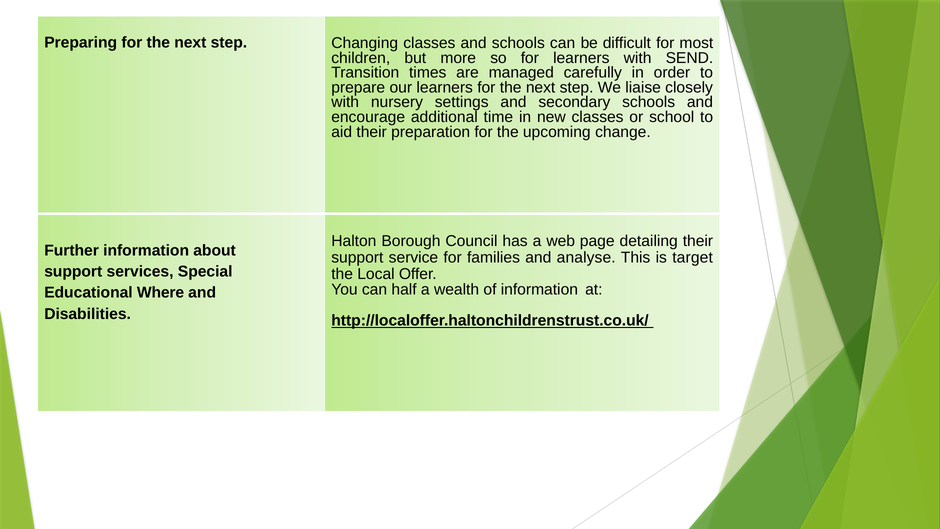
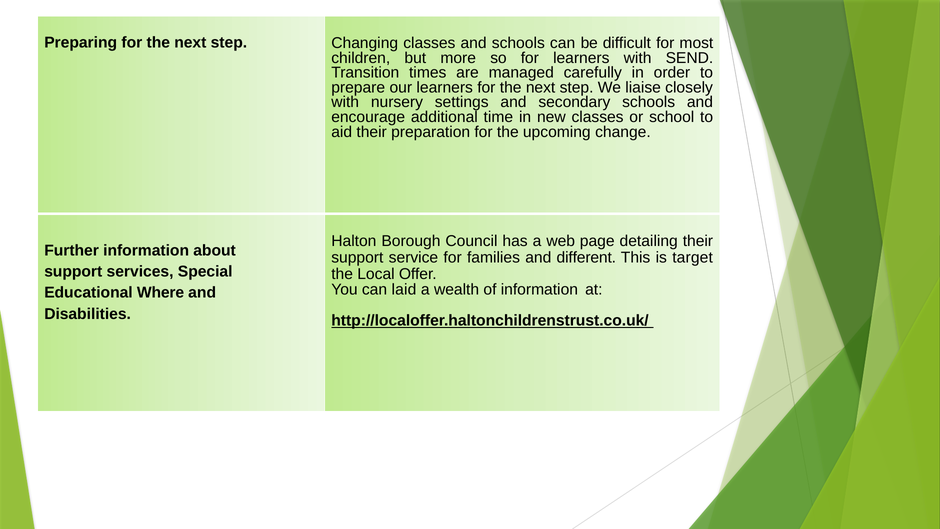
analyse: analyse -> different
half: half -> laid
